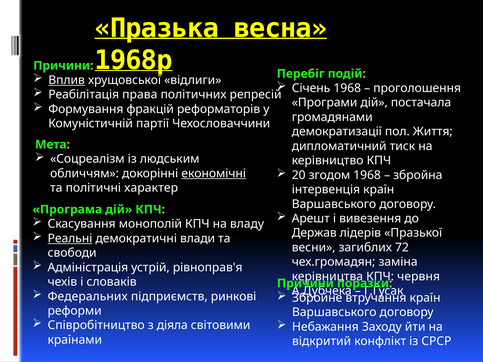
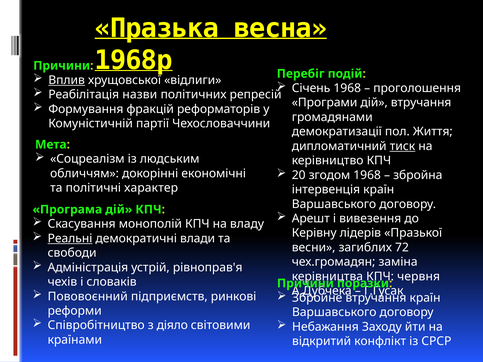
права: права -> назви
дій постачала: постачала -> втручання
тиск underline: none -> present
економічні underline: present -> none
Держав: Держав -> Керівну
Федеральних: Федеральних -> Пововоєнний
діяла: діяла -> діяло
